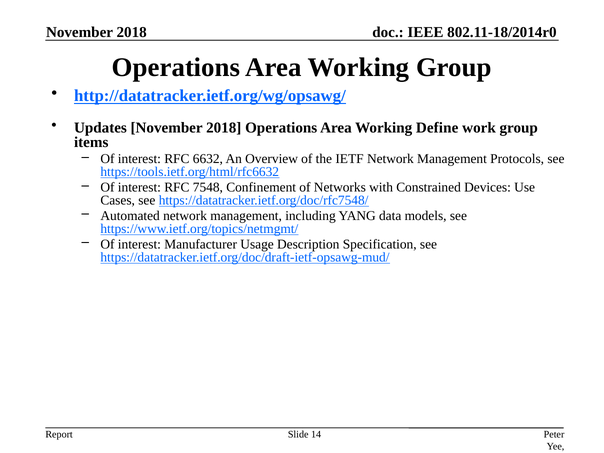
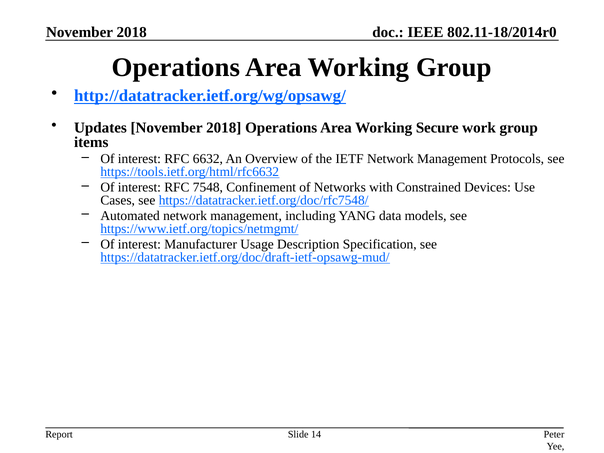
Define: Define -> Secure
